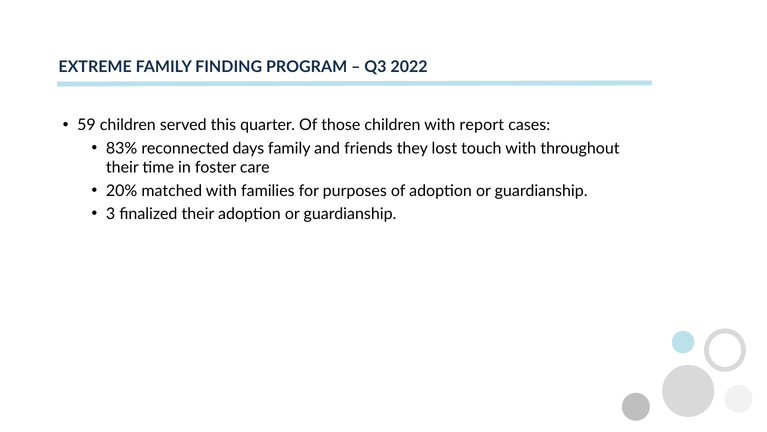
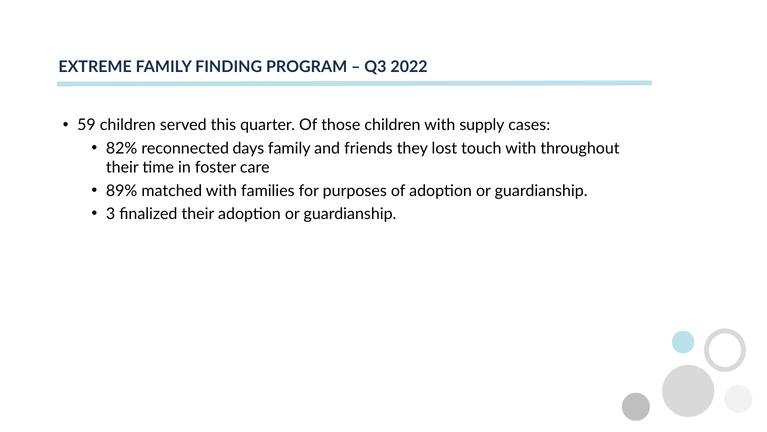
report: report -> supply
83%: 83% -> 82%
20%: 20% -> 89%
